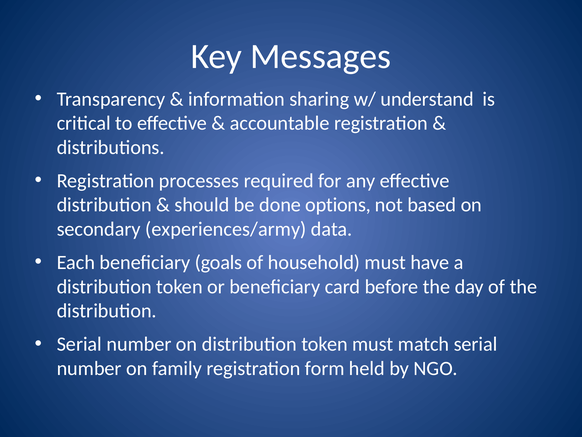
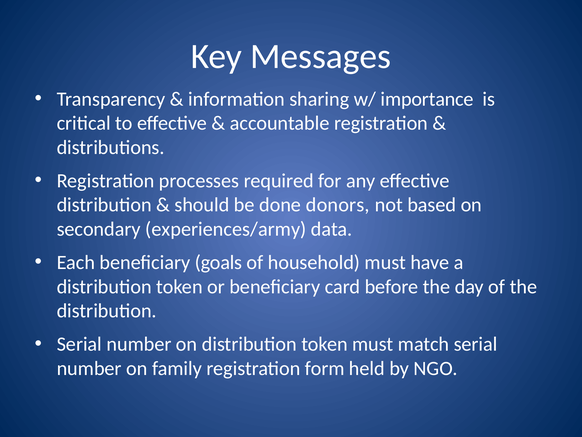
understand: understand -> importance
options: options -> donors
